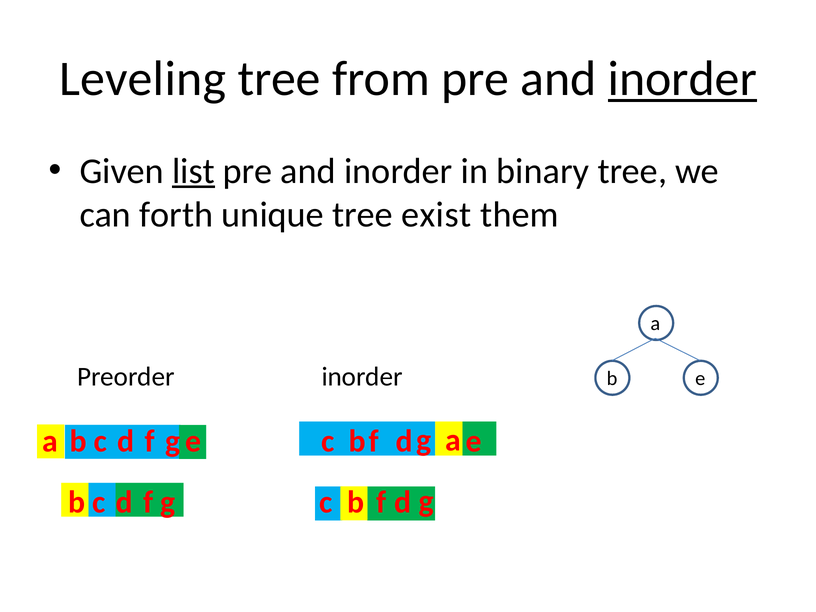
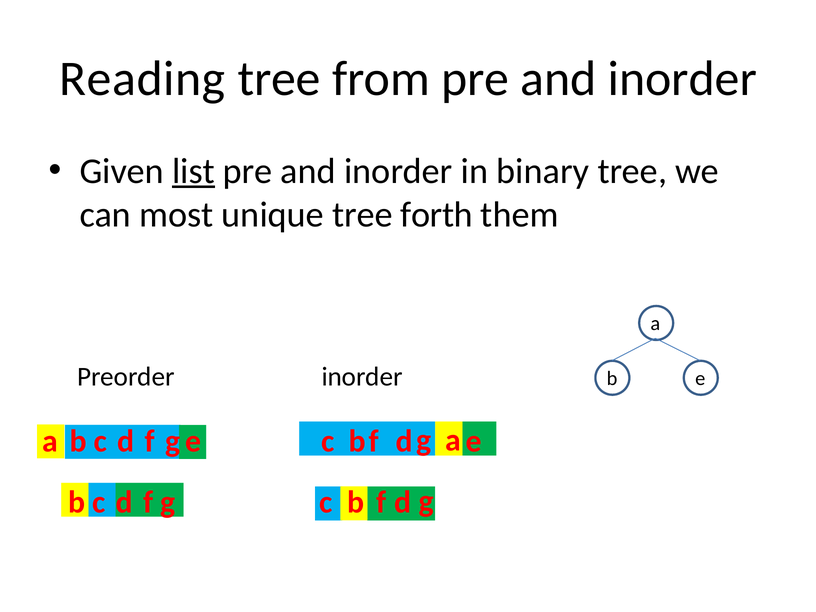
Leveling: Leveling -> Reading
inorder at (682, 79) underline: present -> none
forth: forth -> most
exist: exist -> forth
